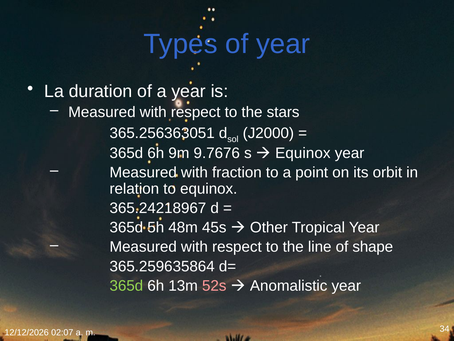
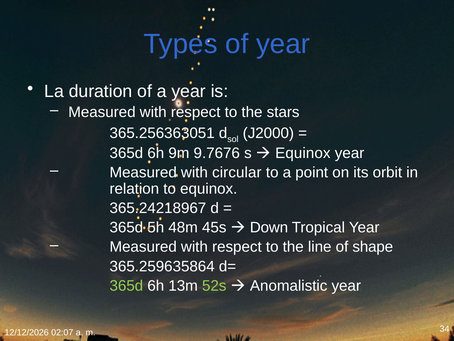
fraction: fraction -> circular
Other: Other -> Down
52s colour: pink -> light green
